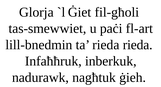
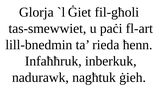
rieda rieda: rieda -> ħenn
